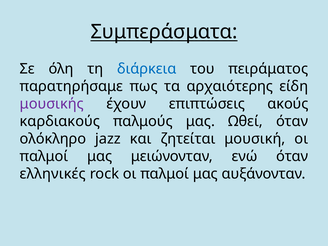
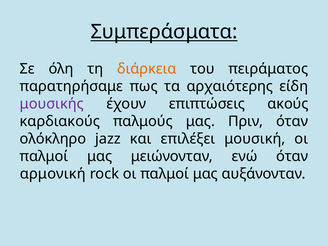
διάρκεια colour: blue -> orange
Ωθεί: Ωθεί -> Πριν
ζητείται: ζητείται -> επιλέξει
ελληνικές: ελληνικές -> αρμονική
